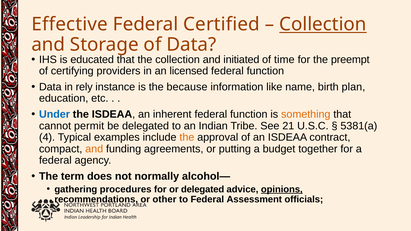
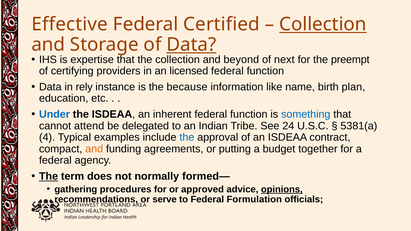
Data at (191, 45) underline: none -> present
educated: educated -> expertise
initiated: initiated -> beyond
time: time -> next
something colour: orange -> blue
permit: permit -> attend
21: 21 -> 24
the at (187, 137) colour: orange -> blue
The at (49, 176) underline: none -> present
alcohol—: alcohol— -> formed—
or delegated: delegated -> approved
other: other -> serve
Assessment: Assessment -> Formulation
